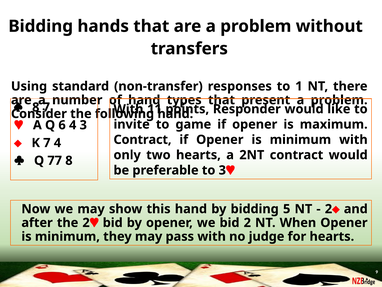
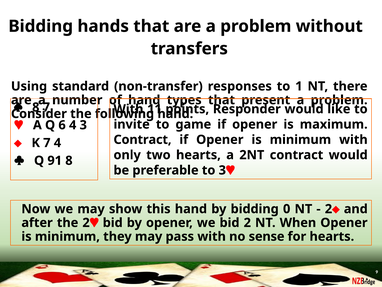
77: 77 -> 91
5: 5 -> 0
judge: judge -> sense
